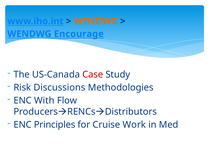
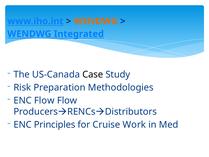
Encourage: Encourage -> Integrated
Case colour: red -> black
Discussions: Discussions -> Preparation
ENC With: With -> Flow
